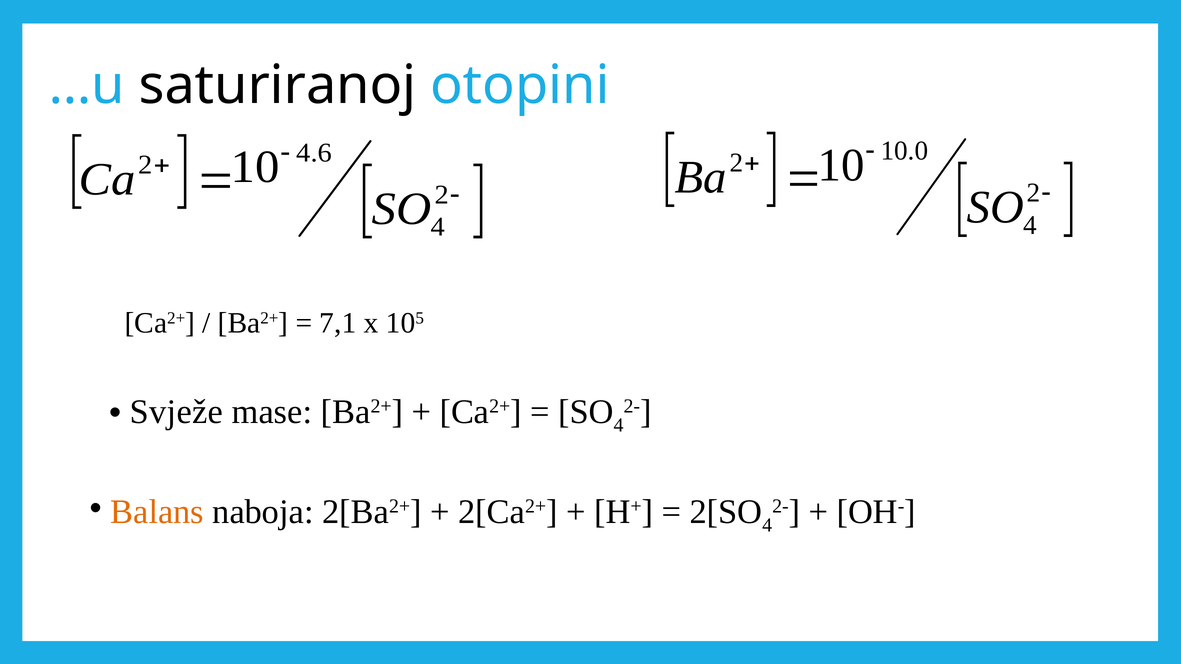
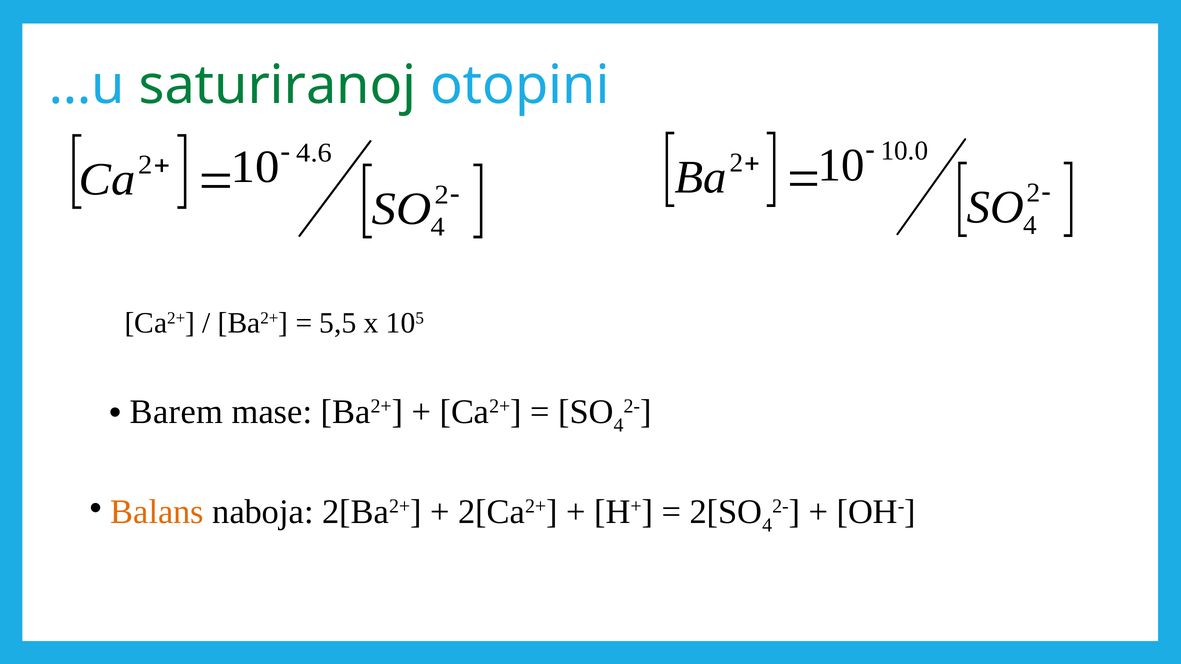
saturiranoj colour: black -> green
7,1: 7,1 -> 5,5
Svježe: Svježe -> Barem
